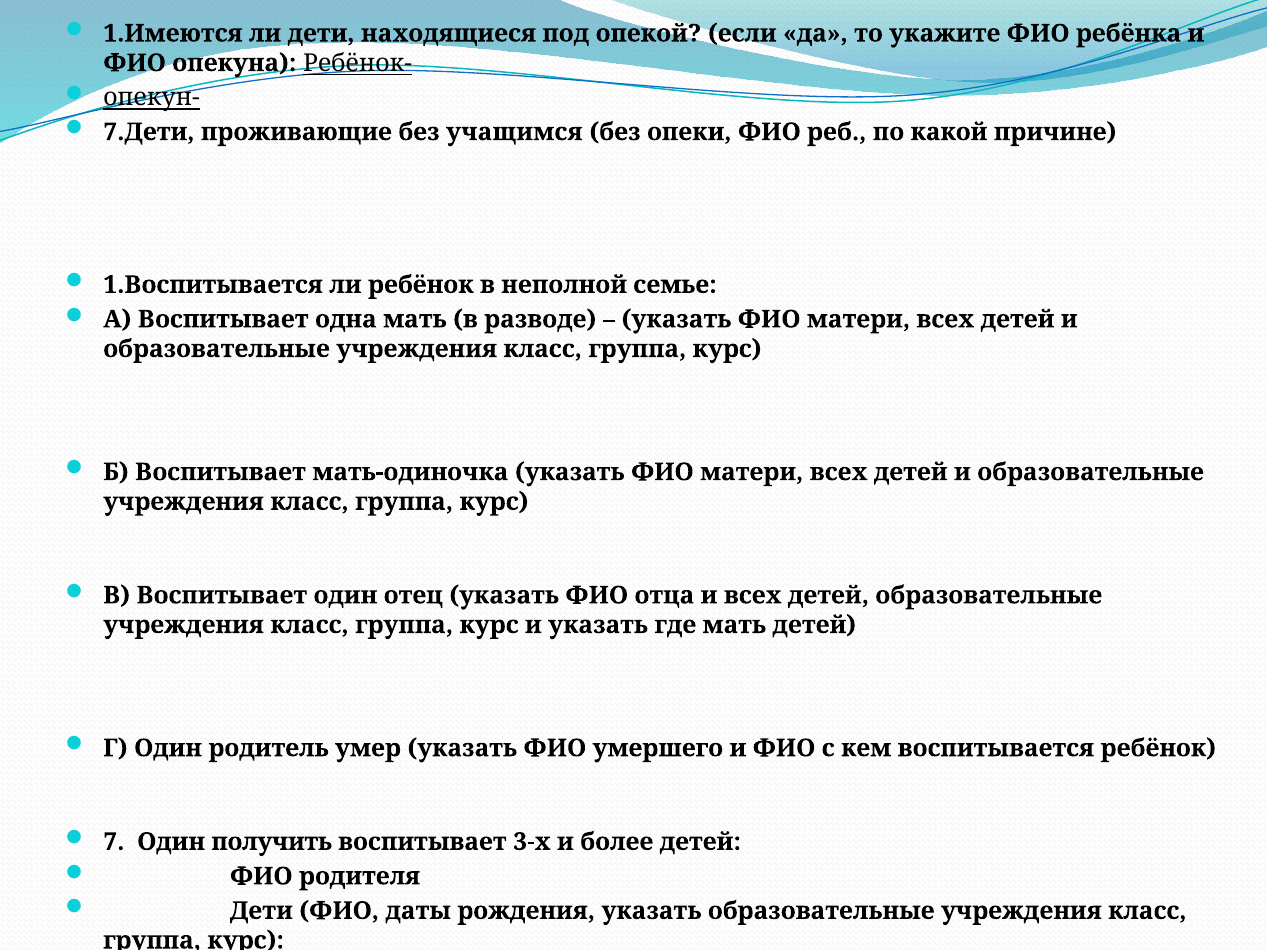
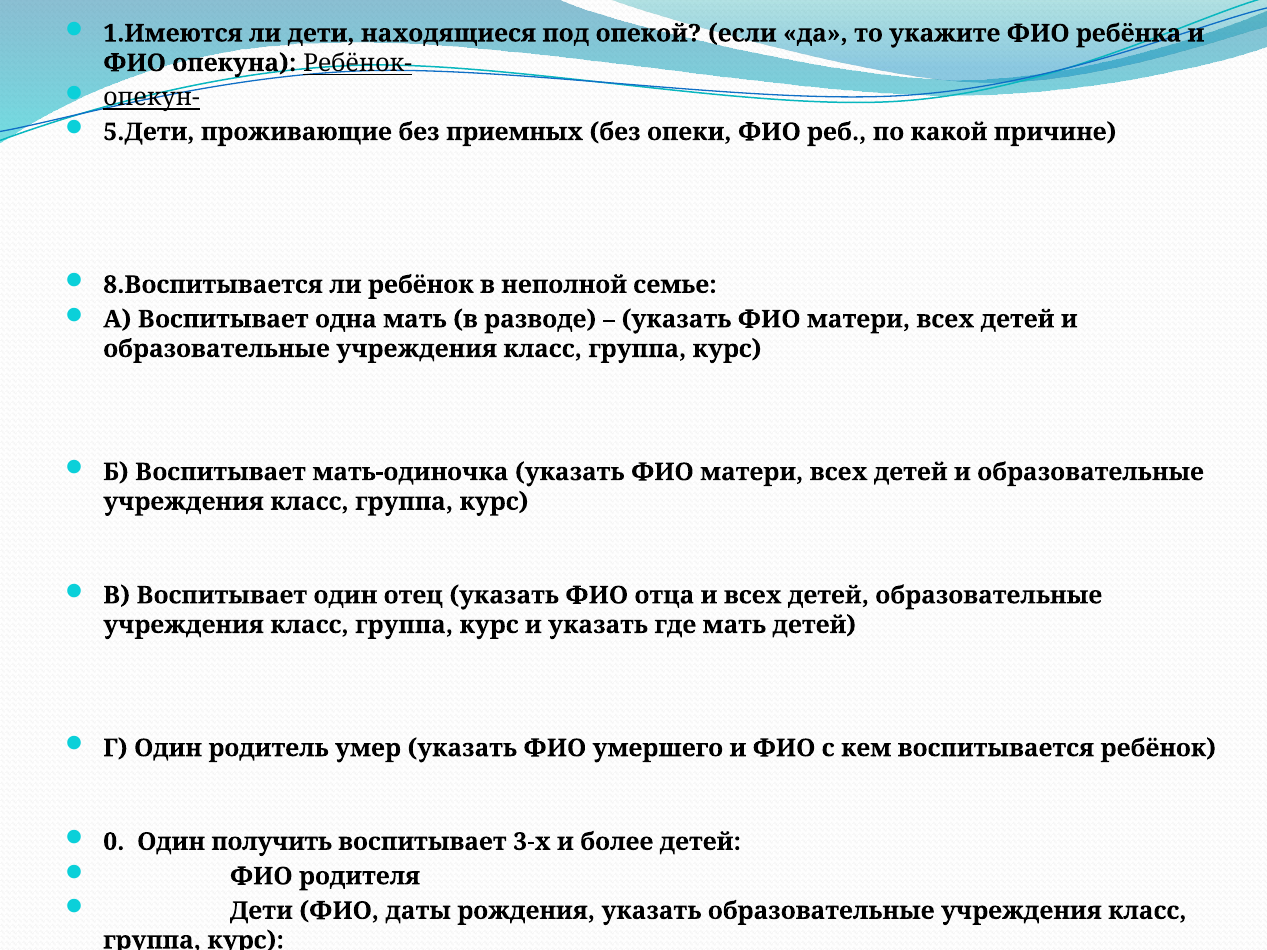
7.Дети: 7.Дети -> 5.Дети
учащимся: учащимся -> приемных
1.Воспитывается: 1.Воспитывается -> 8.Воспитывается
7: 7 -> 0
